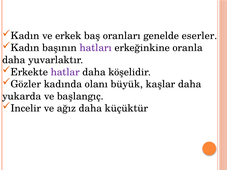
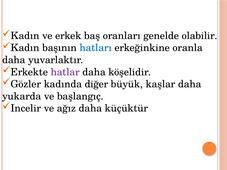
eserler: eserler -> olabilir
hatları colour: purple -> blue
olanı: olanı -> diğer
